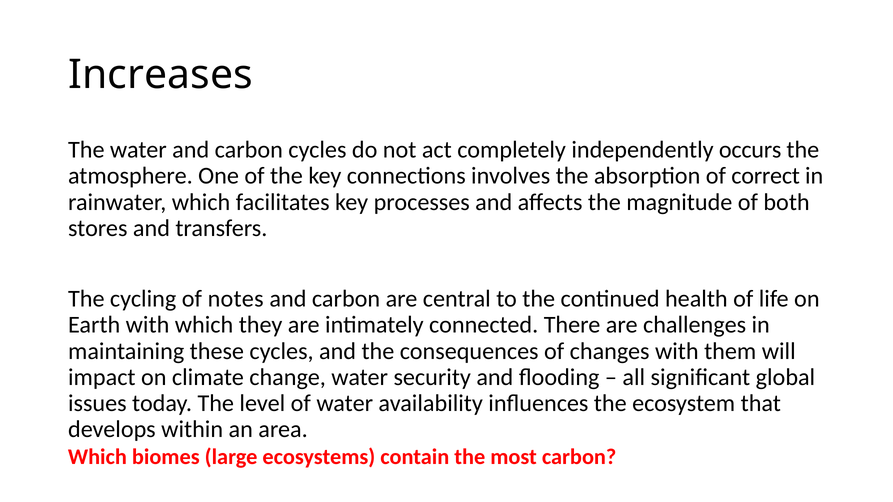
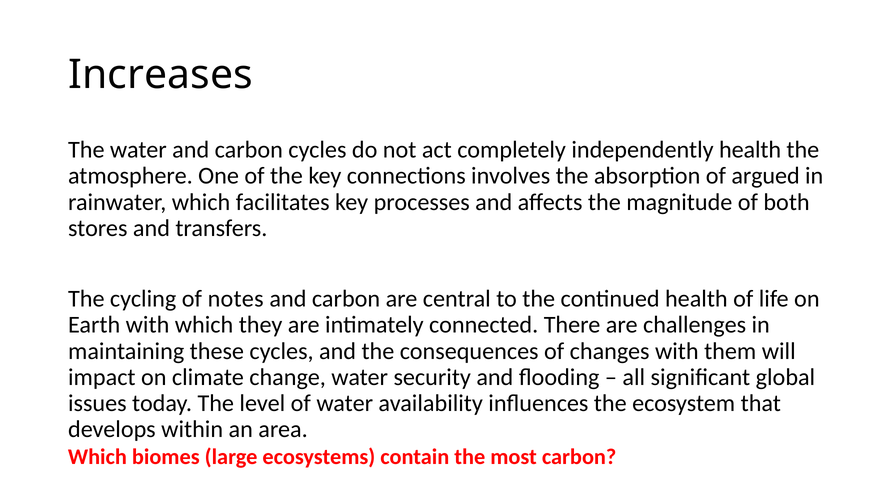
independently occurs: occurs -> health
correct: correct -> argued
